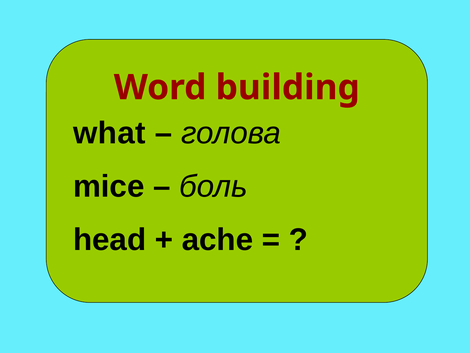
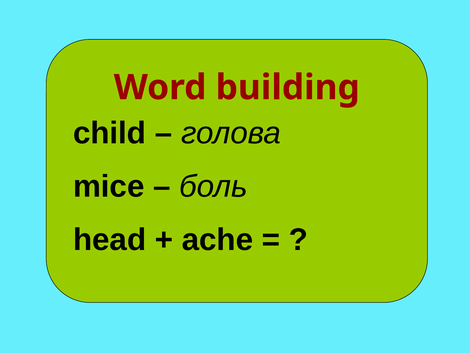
what: what -> child
